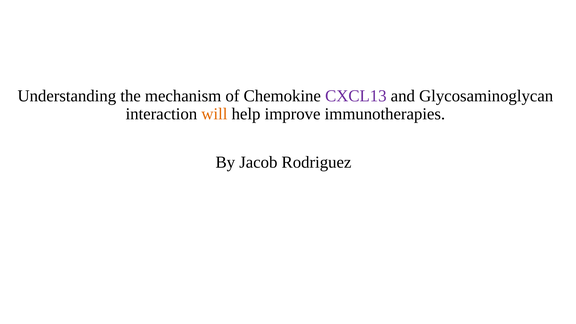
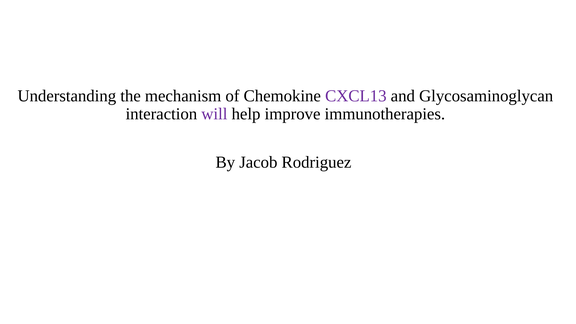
will colour: orange -> purple
